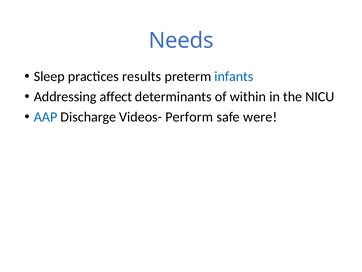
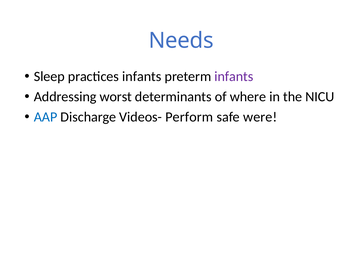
practices results: results -> infants
infants at (234, 76) colour: blue -> purple
affect: affect -> worst
within: within -> where
